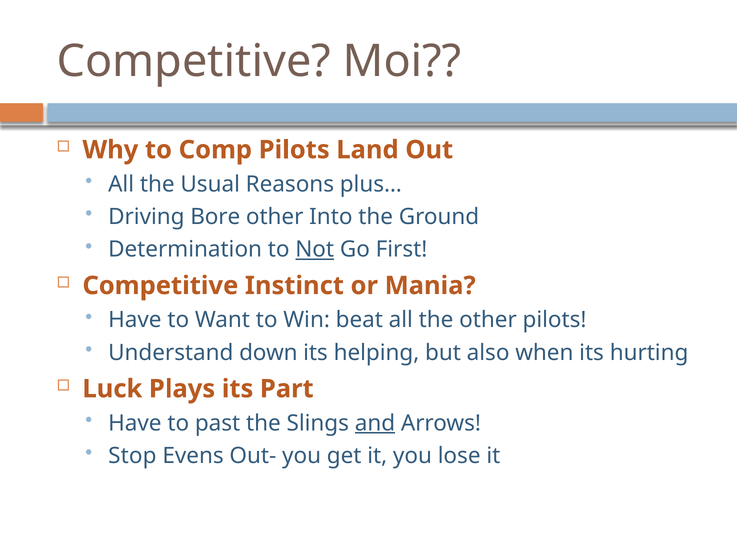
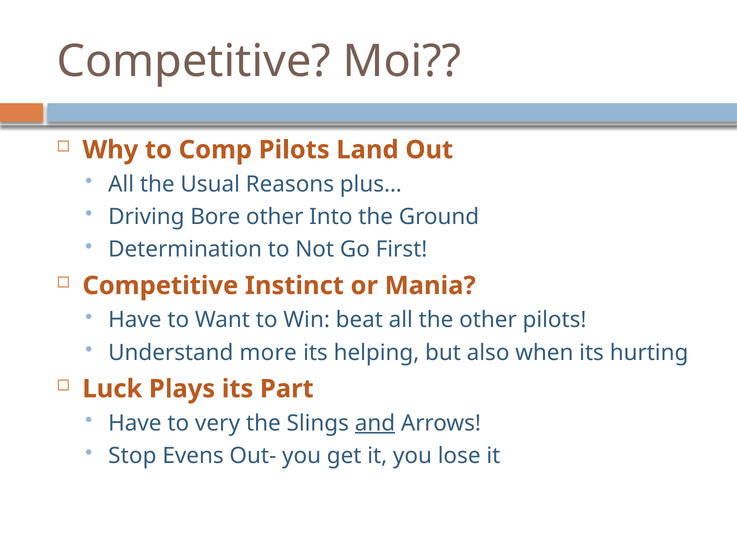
Not underline: present -> none
down: down -> more
past: past -> very
